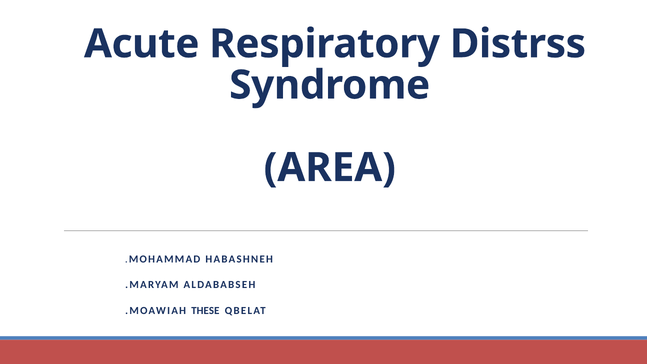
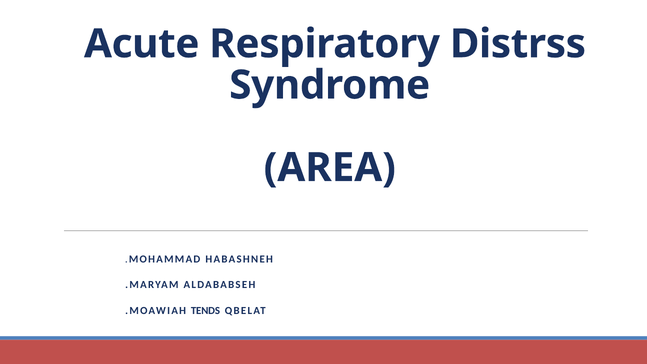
THESE: THESE -> TENDS
